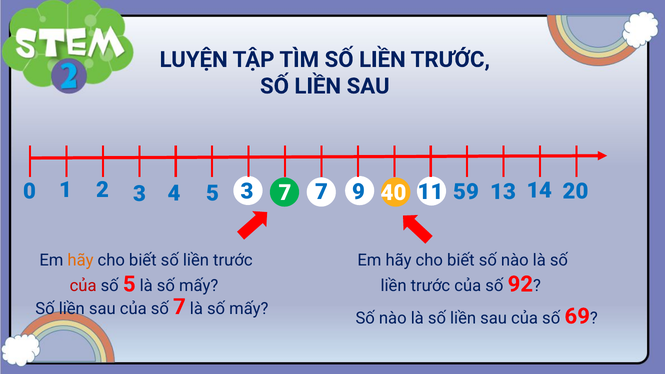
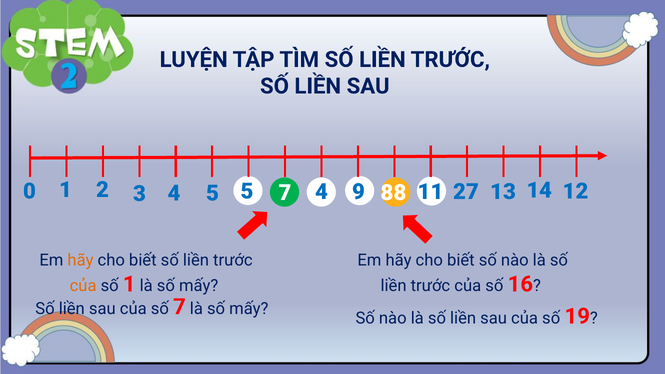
2 3: 3 -> 5
40: 40 -> 88
59: 59 -> 27
20: 20 -> 12
3 7: 7 -> 4
của at (83, 286) colour: red -> orange
số 5: 5 -> 1
92: 92 -> 16
69: 69 -> 19
